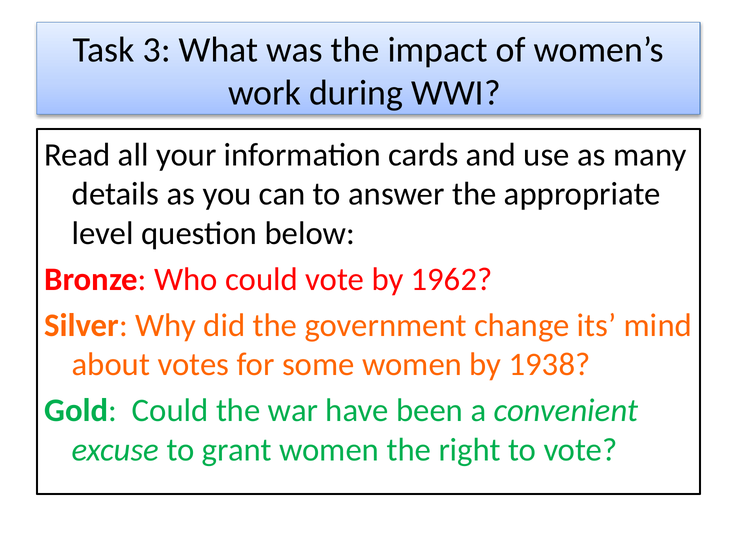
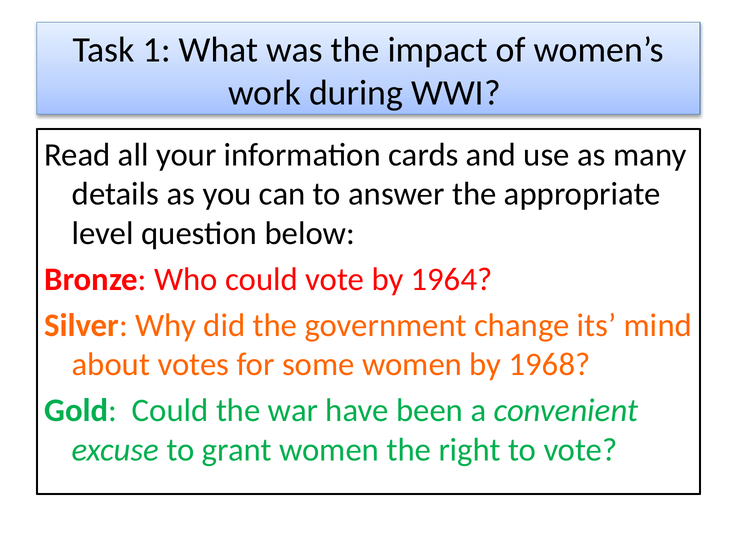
3: 3 -> 1
1962: 1962 -> 1964
1938: 1938 -> 1968
